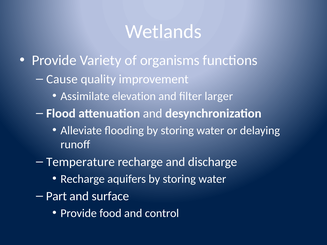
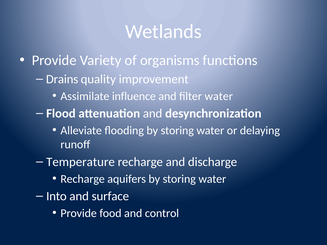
Cause: Cause -> Drains
elevation: elevation -> influence
filter larger: larger -> water
Part: Part -> Into
